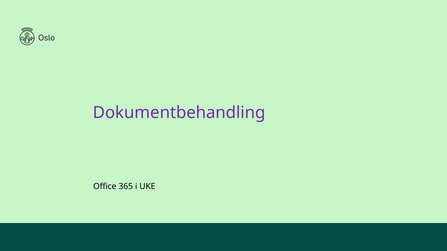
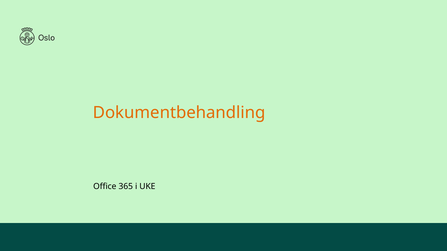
Dokumentbehandling colour: purple -> orange
